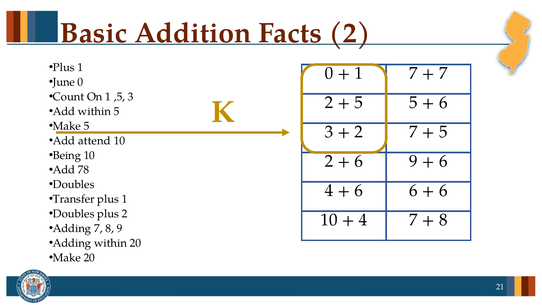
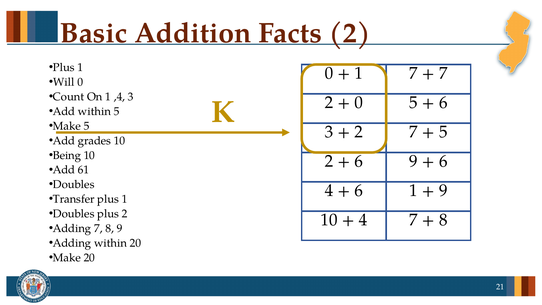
June: June -> Will
,5: ,5 -> ,4
5 at (359, 103): 5 -> 0
attend: attend -> grades
78: 78 -> 61
6 6: 6 -> 1
6 at (443, 190): 6 -> 9
